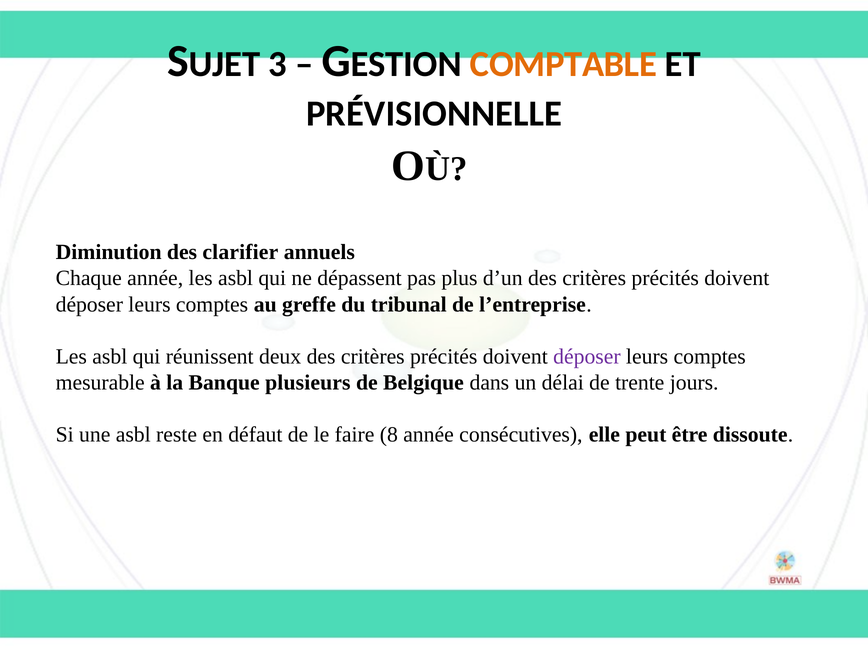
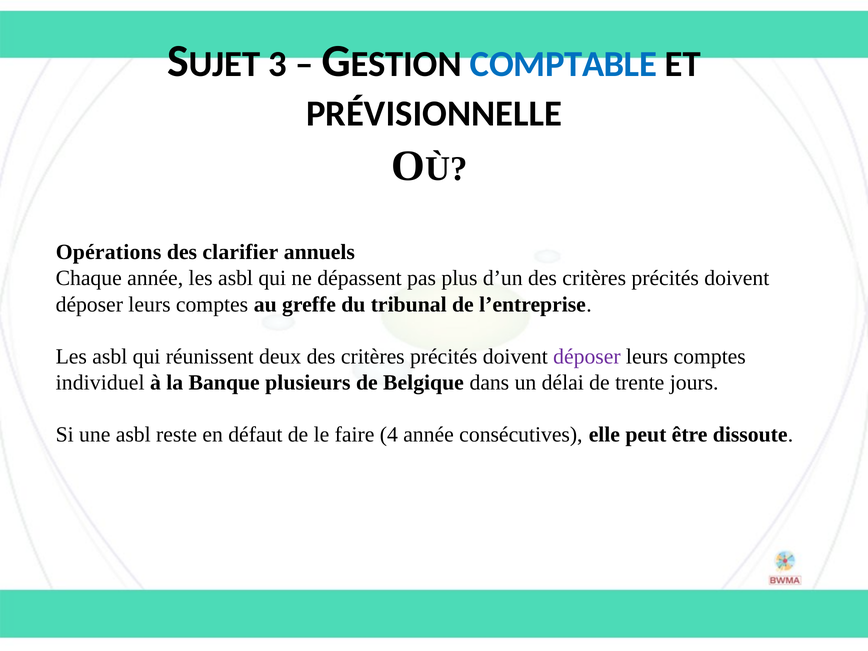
COMPTABLE colour: orange -> blue
Diminution: Diminution -> Opérations
mesurable: mesurable -> individuel
8: 8 -> 4
